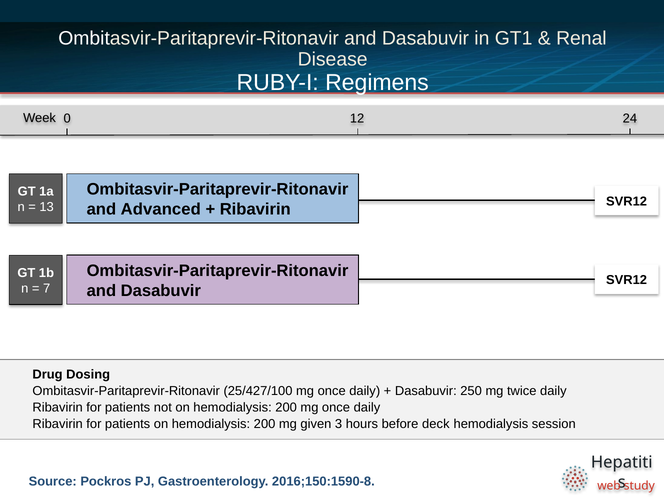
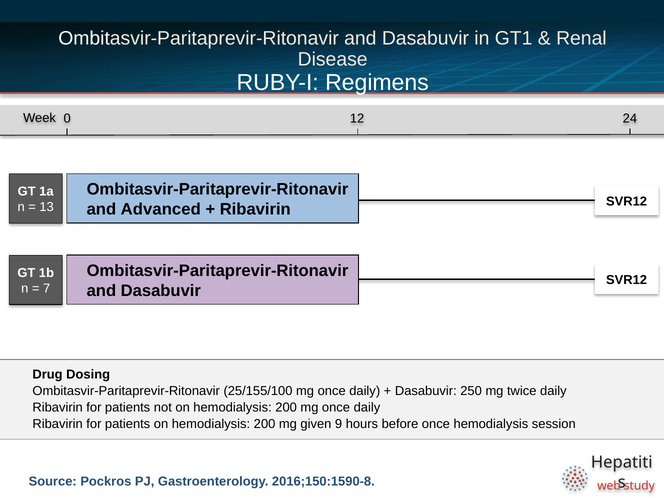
25/427/100: 25/427/100 -> 25/155/100
3: 3 -> 9
before deck: deck -> once
